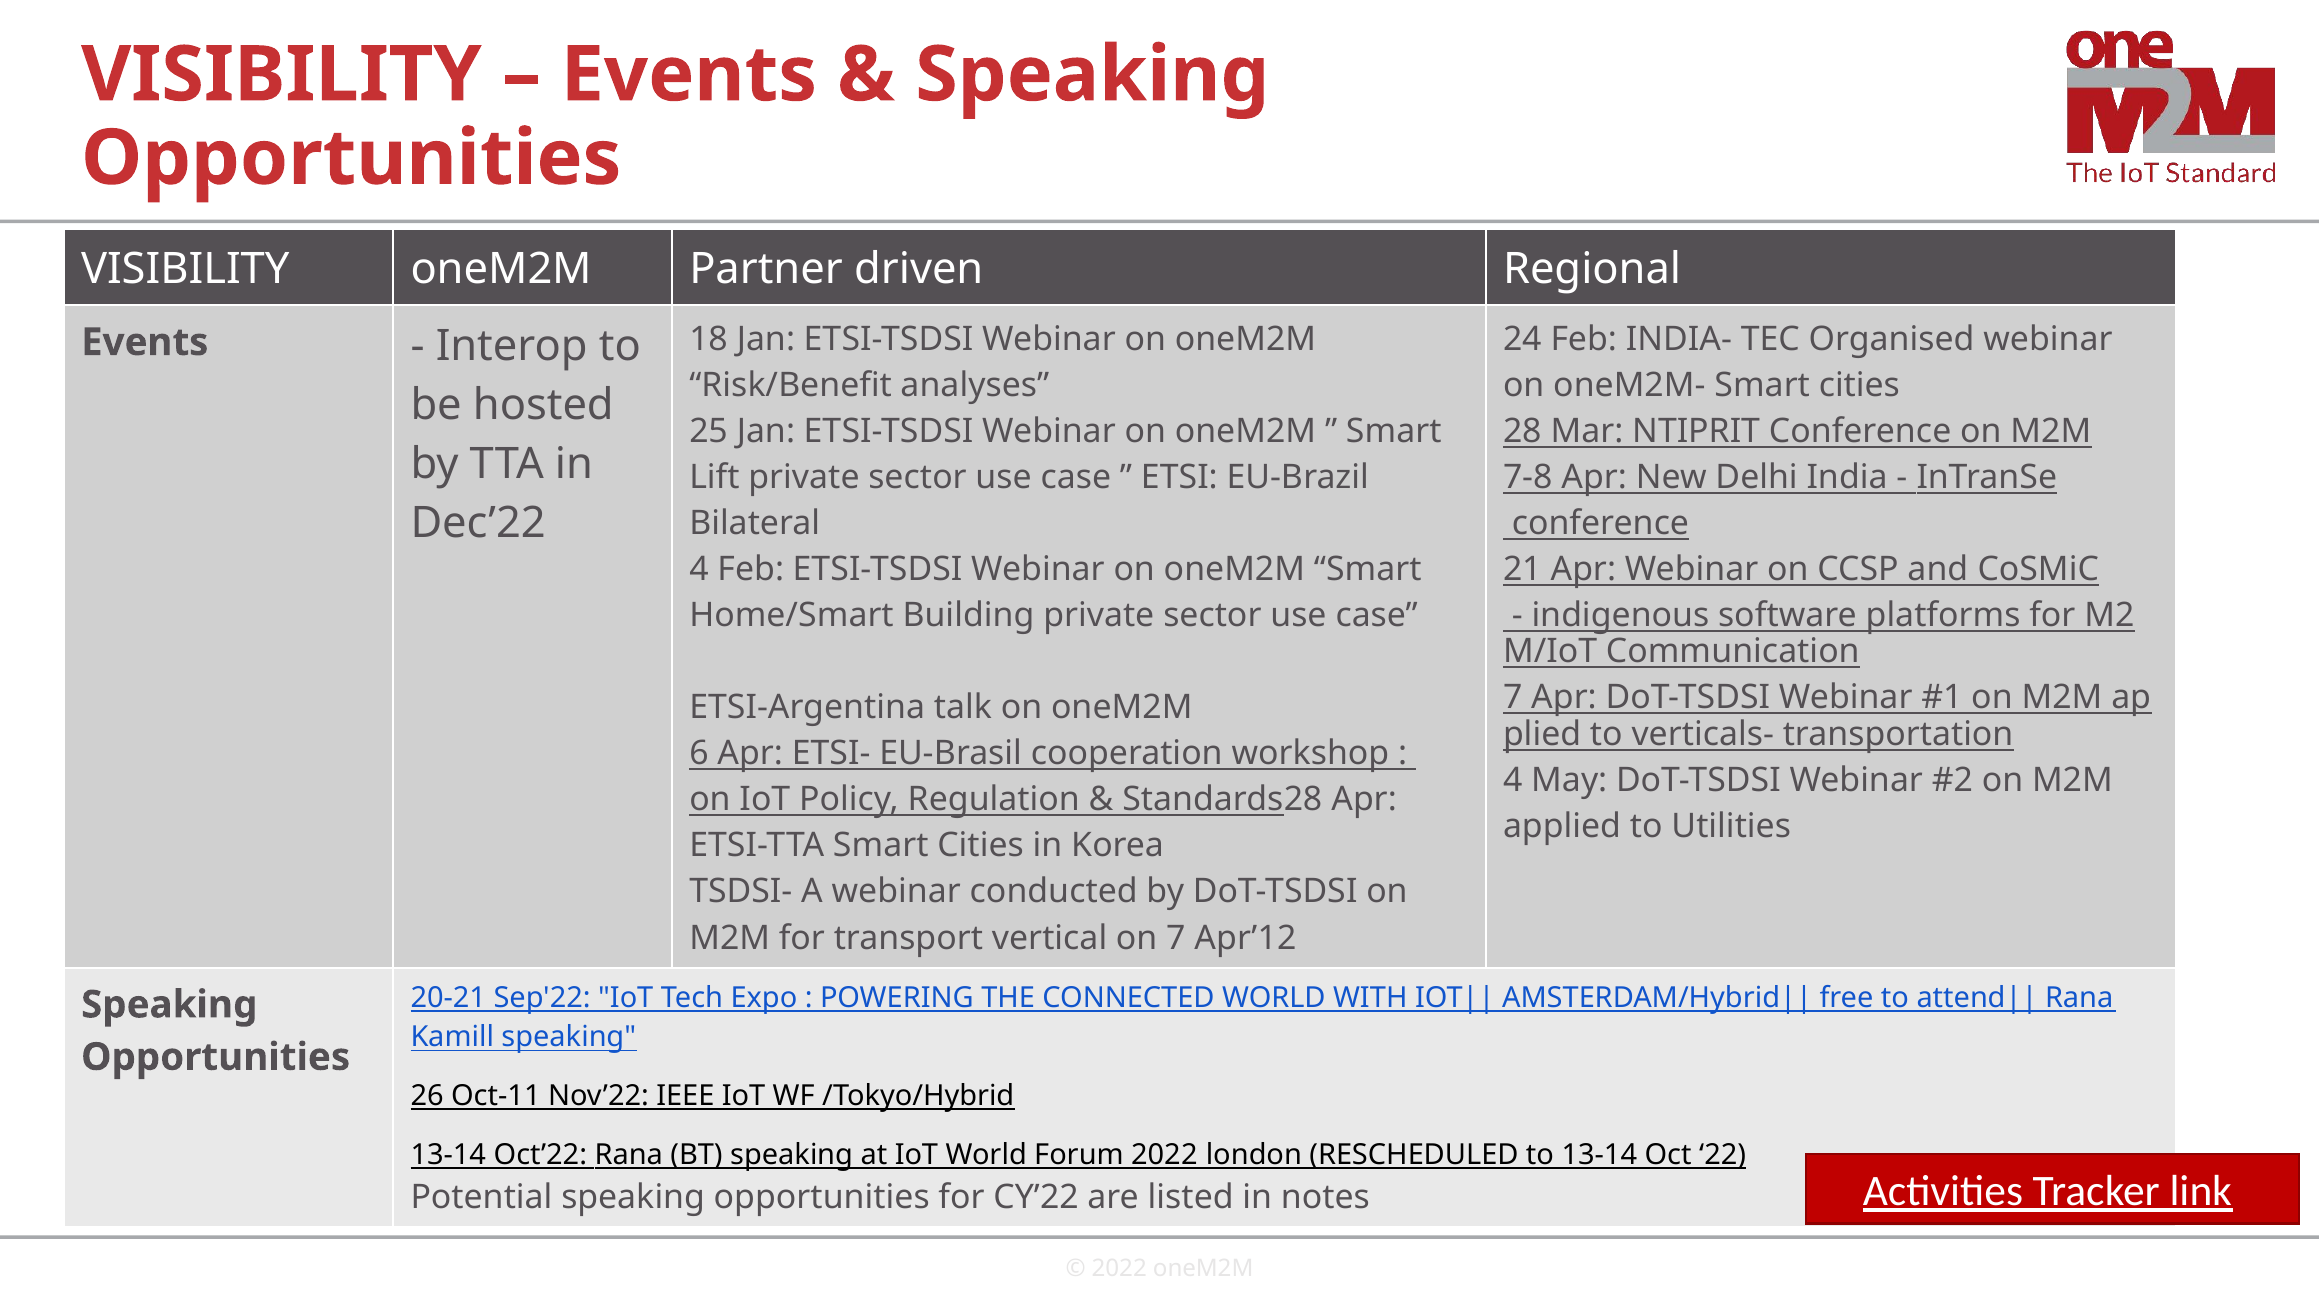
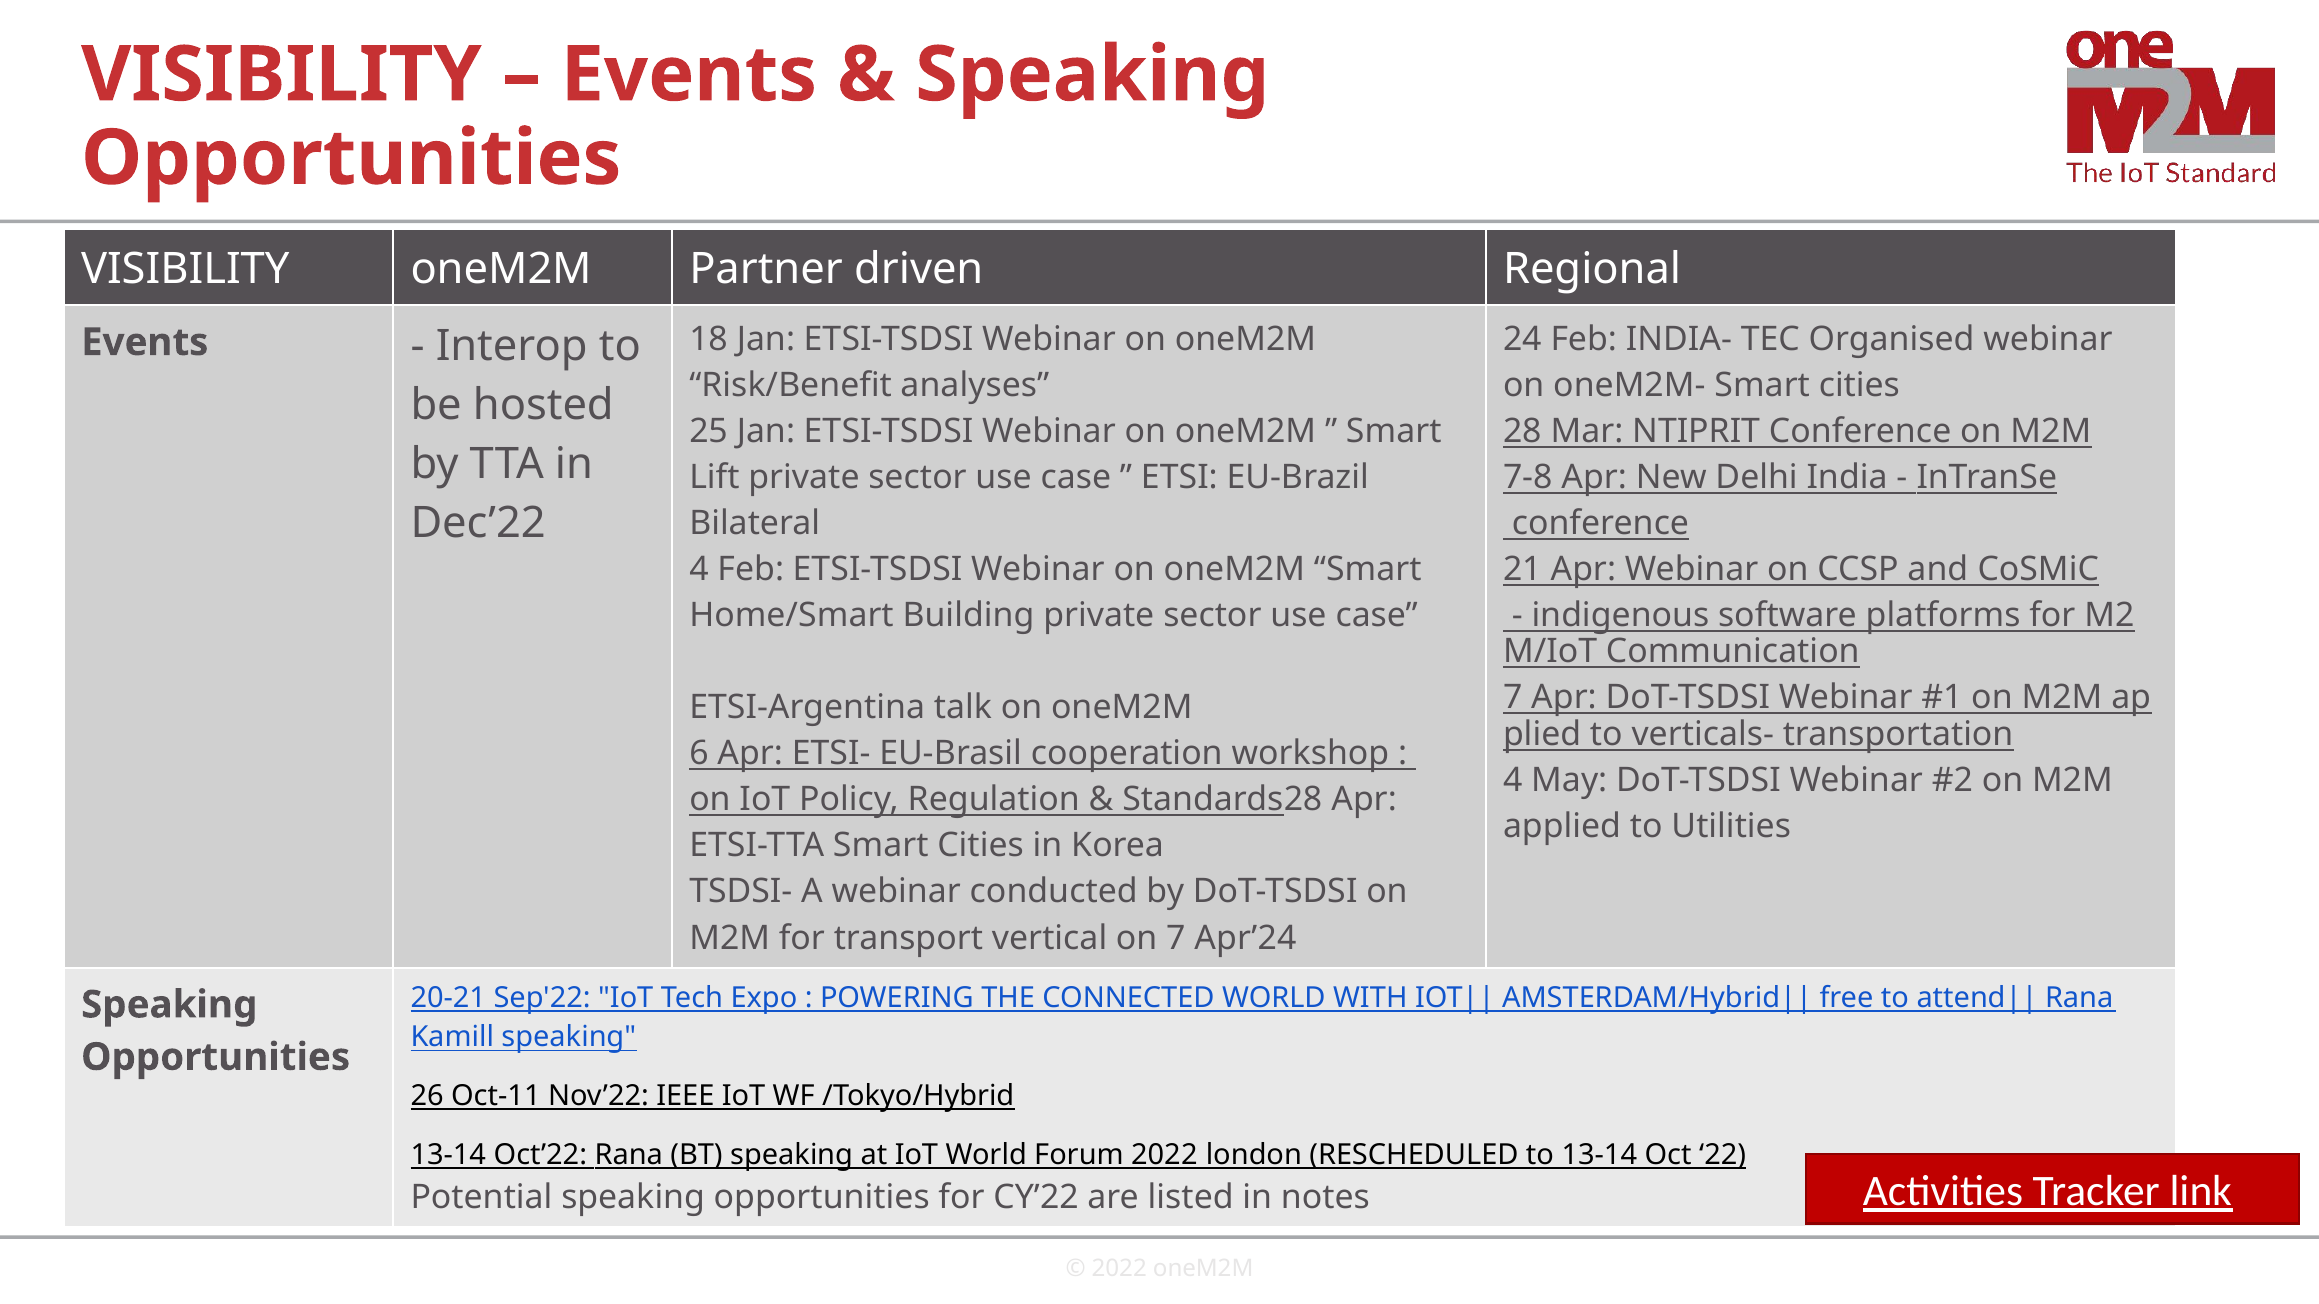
Apr’12: Apr’12 -> Apr’24
